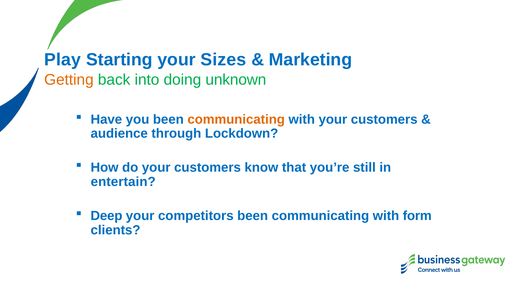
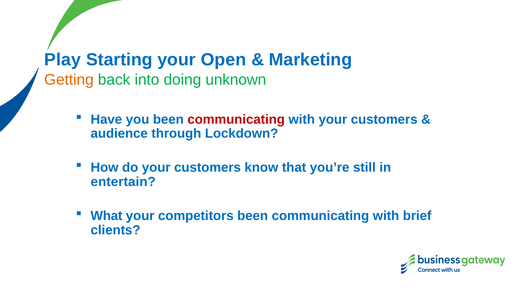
Sizes: Sizes -> Open
communicating at (236, 119) colour: orange -> red
Deep: Deep -> What
form: form -> brief
